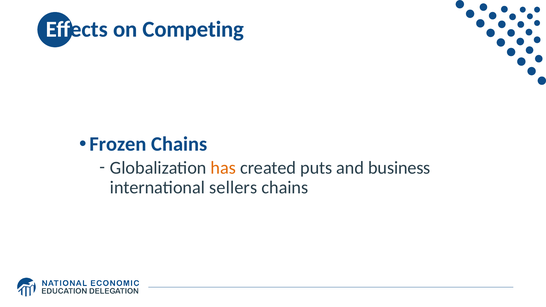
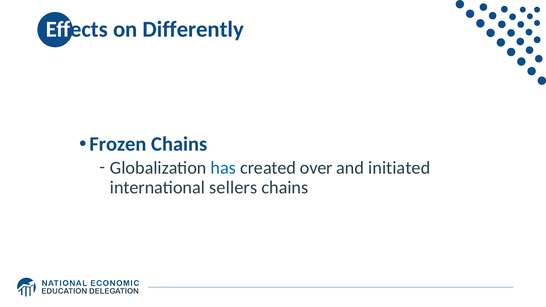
Competing: Competing -> Differently
has colour: orange -> blue
puts: puts -> over
business: business -> initiated
